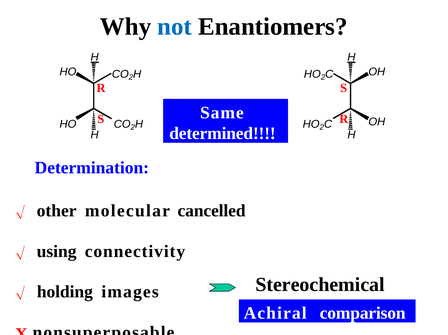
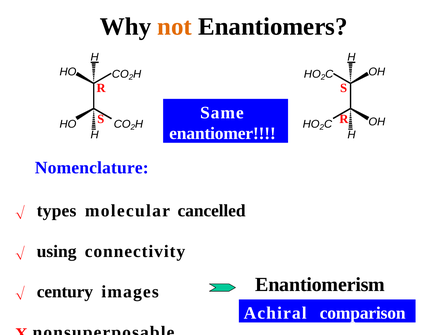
not colour: blue -> orange
determined: determined -> enantiomer
Determination: Determination -> Nomenclature
other: other -> types
Stereochemical: Stereochemical -> Enantiomerism
holding: holding -> century
